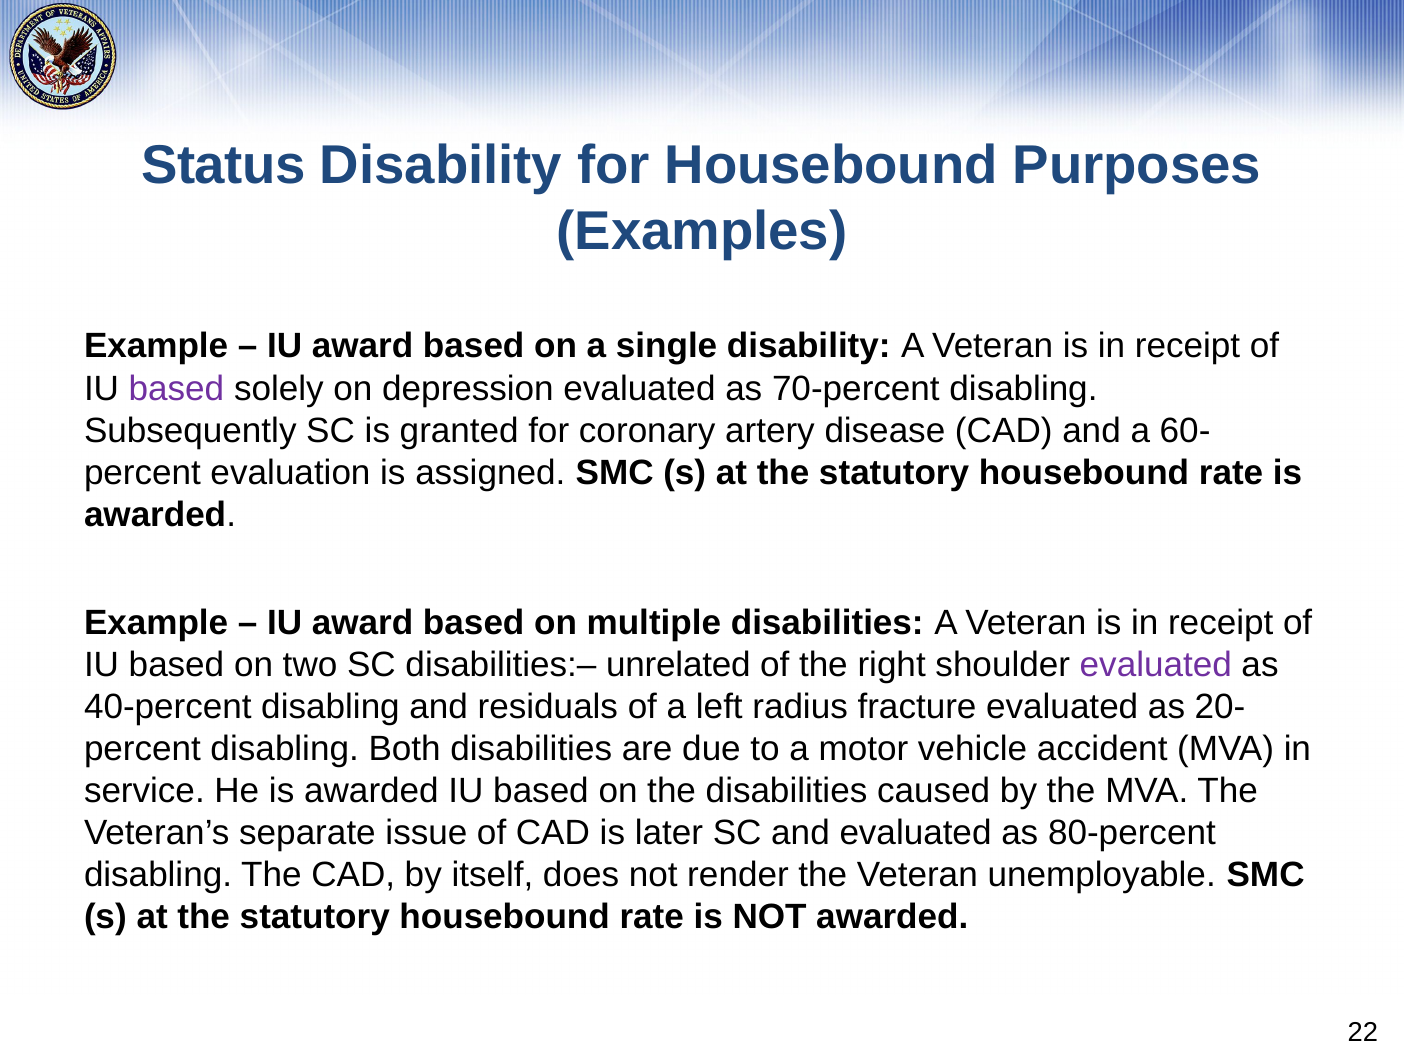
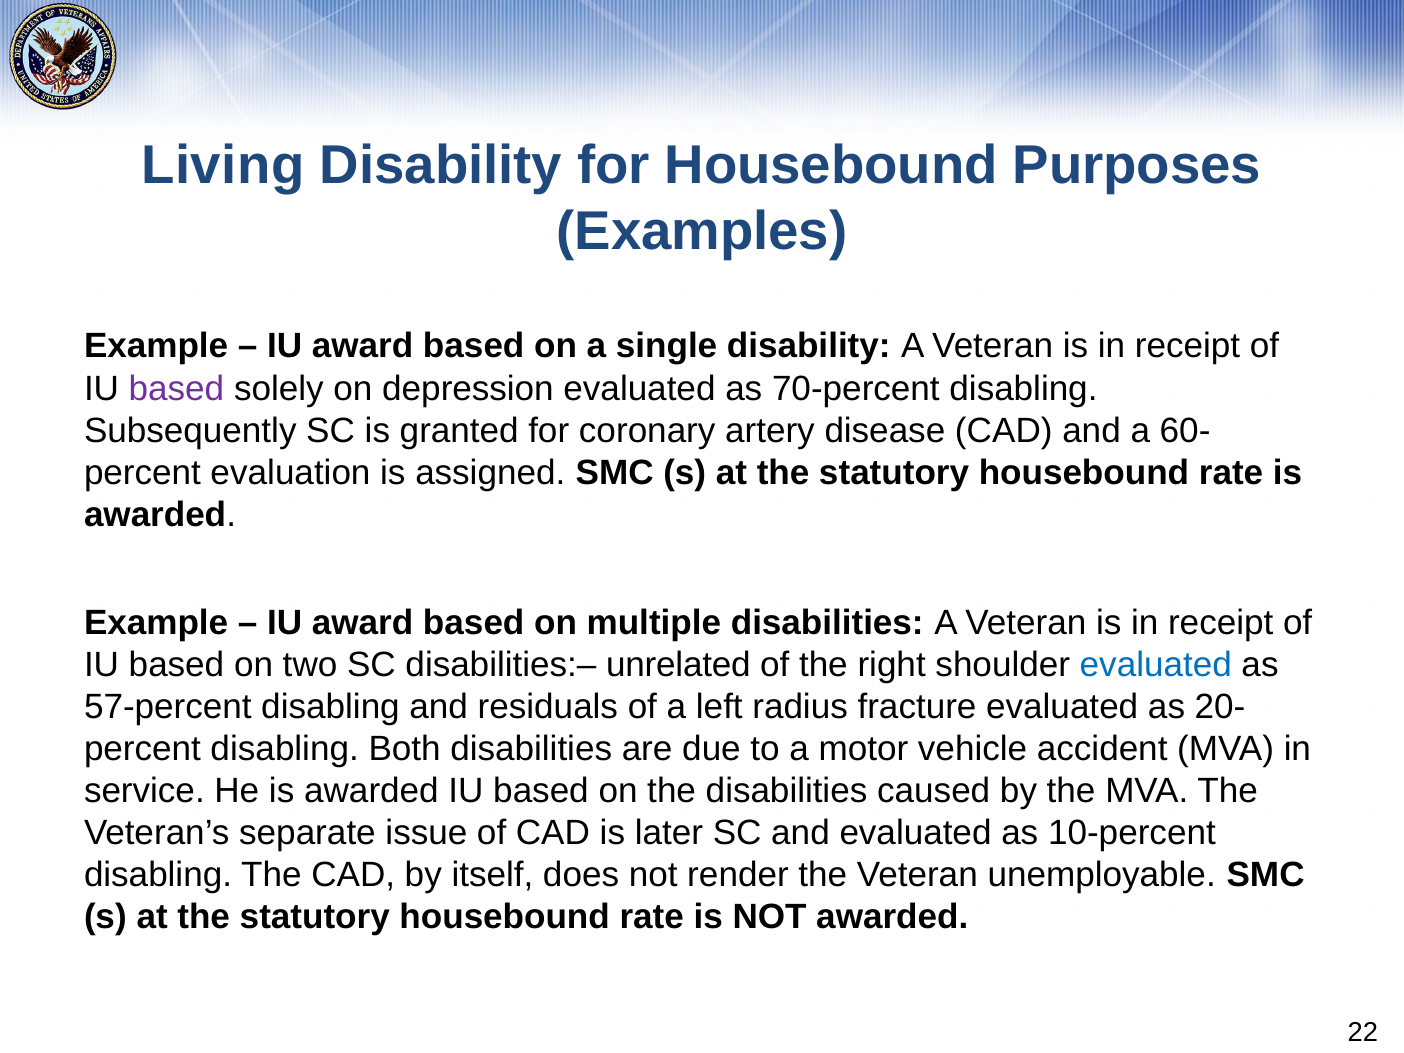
Status: Status -> Living
evaluated at (1156, 665) colour: purple -> blue
40-percent: 40-percent -> 57-percent
80-percent: 80-percent -> 10-percent
